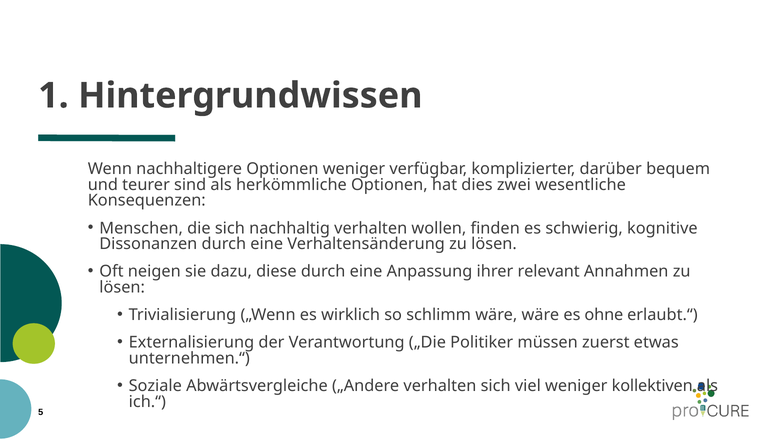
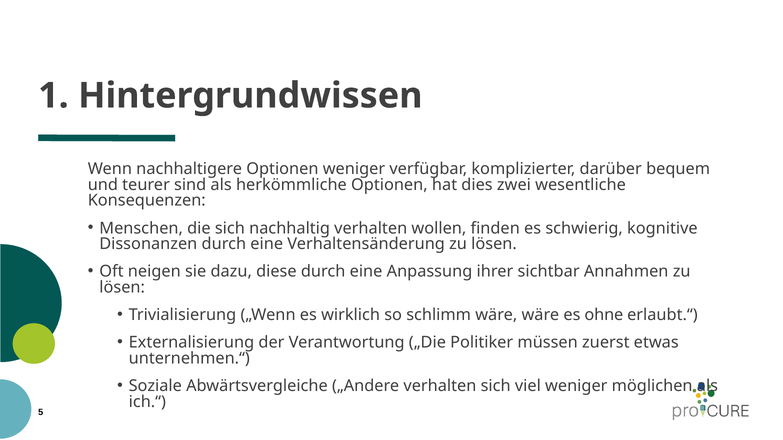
relevant: relevant -> sichtbar
kollektiven: kollektiven -> möglichen
